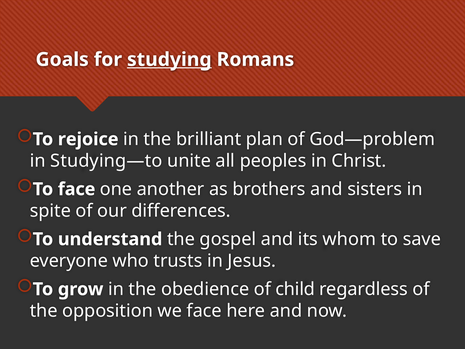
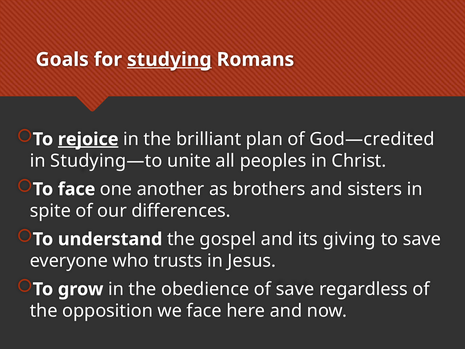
rejoice underline: none -> present
God—problem: God—problem -> God—credited
whom: whom -> giving
of child: child -> save
